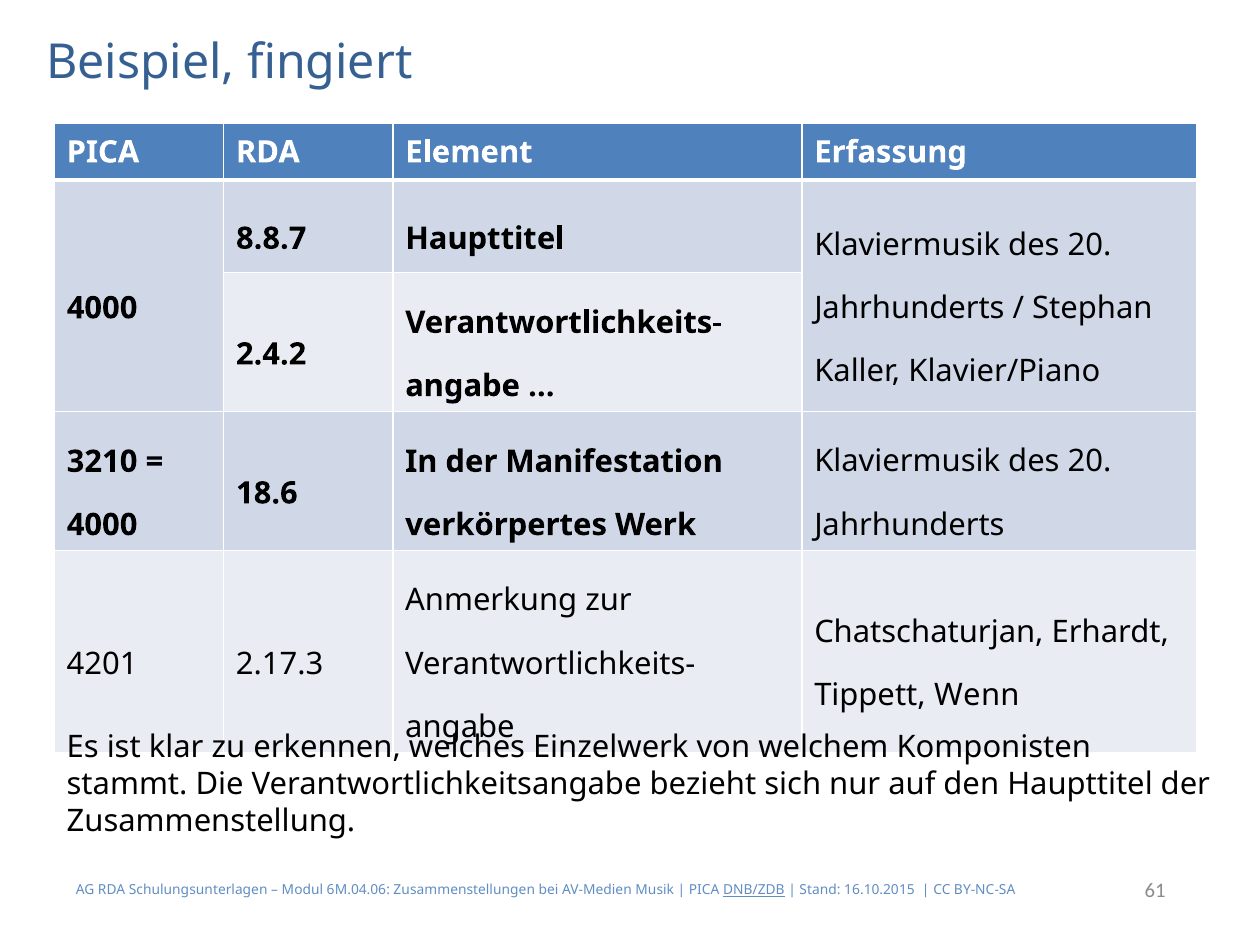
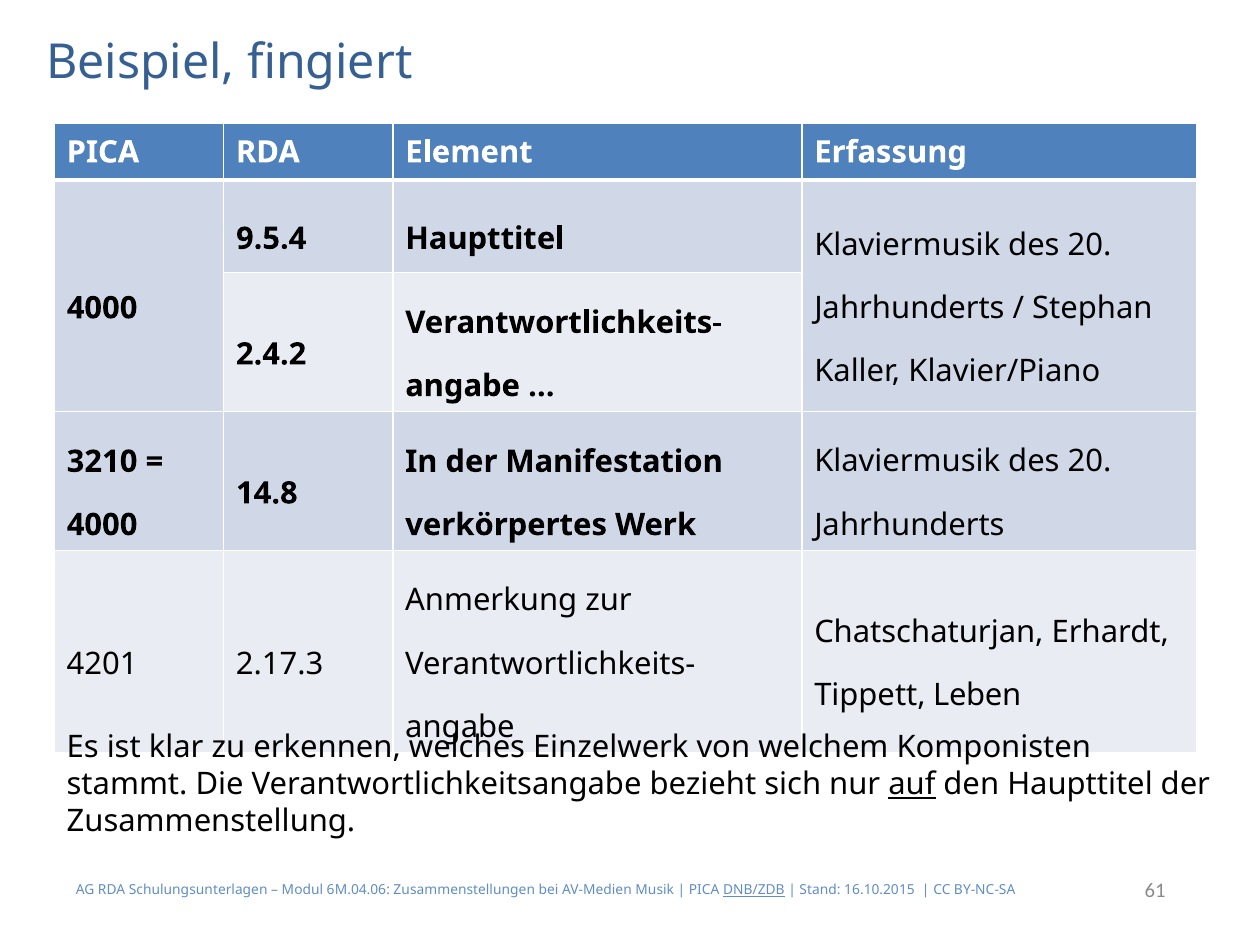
8.8.7: 8.8.7 -> 9.5.4
18.6: 18.6 -> 14.8
Wenn: Wenn -> Leben
auf underline: none -> present
